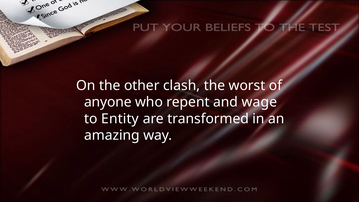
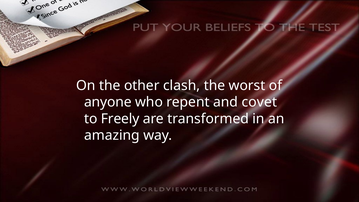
wage: wage -> covet
Entity: Entity -> Freely
